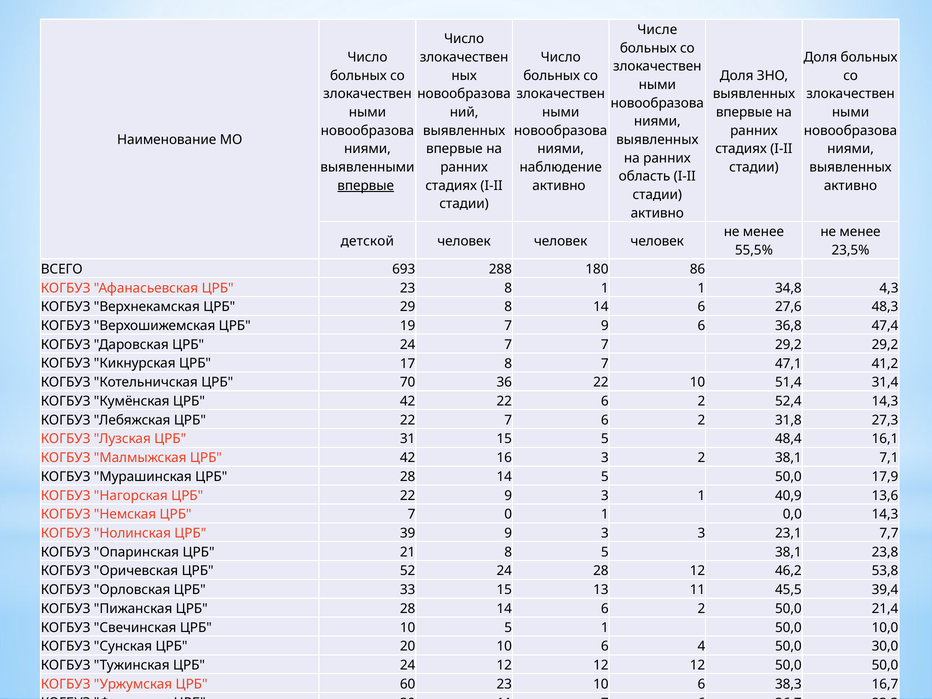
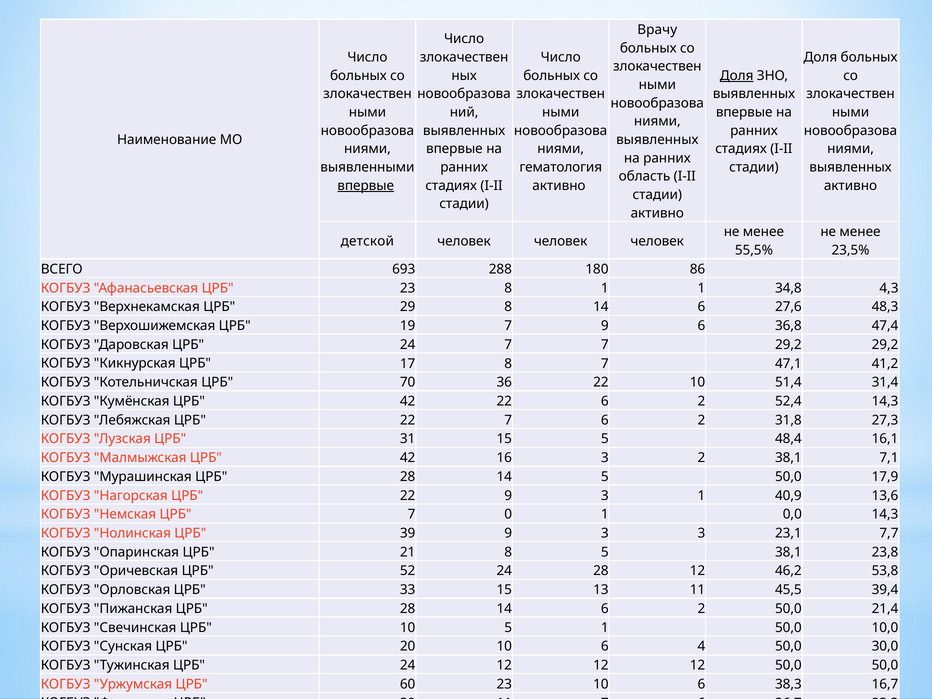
Числе: Числе -> Врачу
Доля at (737, 76) underline: none -> present
наблюдение: наблюдение -> гематология
